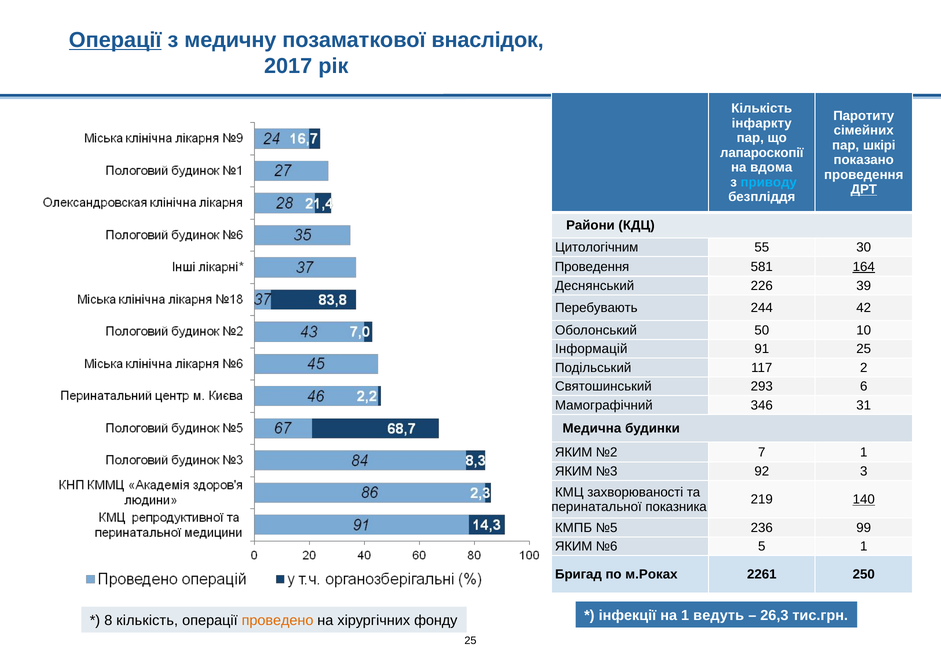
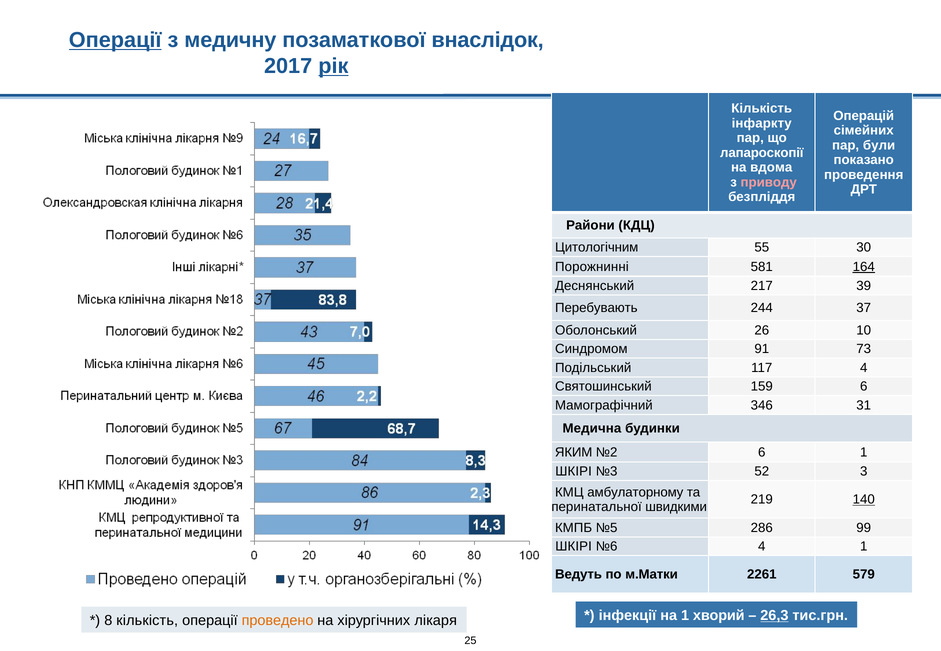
рік underline: none -> present
Паротиту: Паротиту -> Операцій
шкірі: шкірі -> були
приводу colour: light blue -> pink
ДРТ underline: present -> none
Проведення at (592, 267): Проведення -> Порожнинні
226: 226 -> 217
42: 42 -> 37
50: 50 -> 26
Інформацій: Інформацій -> Синдромом
91 25: 25 -> 73
117 2: 2 -> 4
293: 293 -> 159
№2 7: 7 -> 6
ЯКИМ at (574, 472): ЯКИМ -> ШКІРІ
92: 92 -> 52
захворюваності: захворюваності -> амбулаторному
показника: показника -> швидкими
236: 236 -> 286
ЯКИМ at (574, 547): ЯКИМ -> ШКІРІ
№6 5: 5 -> 4
Бригад: Бригад -> Ведуть
м.Роках: м.Роках -> м.Матки
250: 250 -> 579
ведуть: ведуть -> хворий
26,3 underline: none -> present
фонду: фонду -> лікаря
